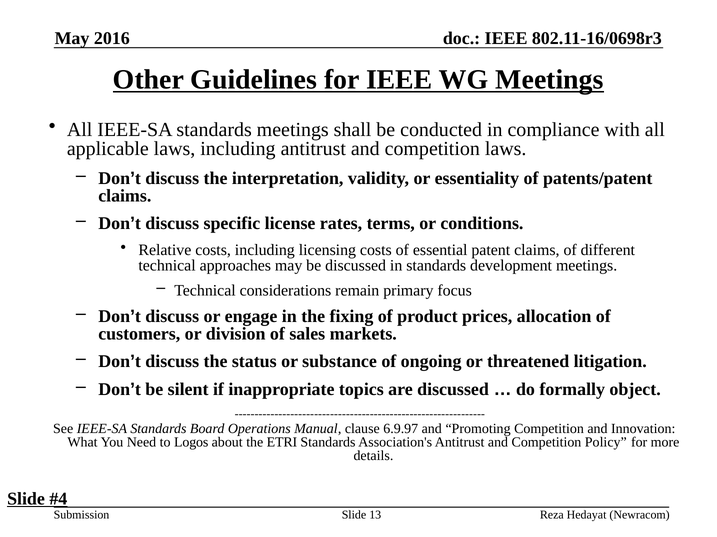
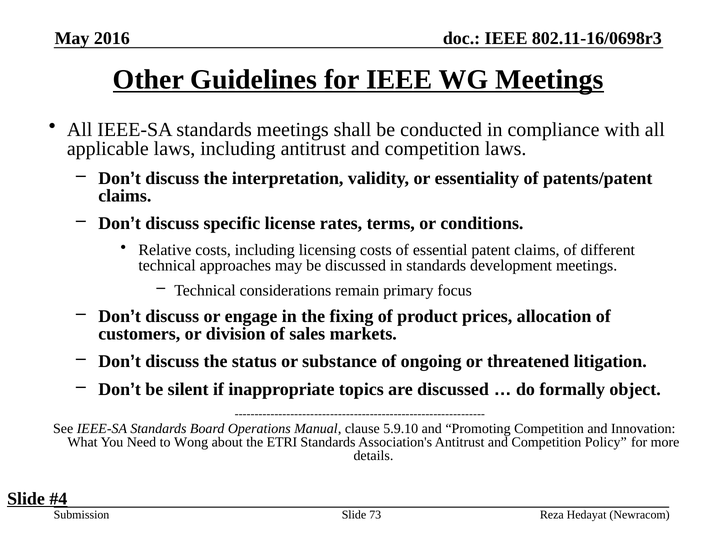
6.9.97: 6.9.97 -> 5.9.10
Logos: Logos -> Wong
13: 13 -> 73
